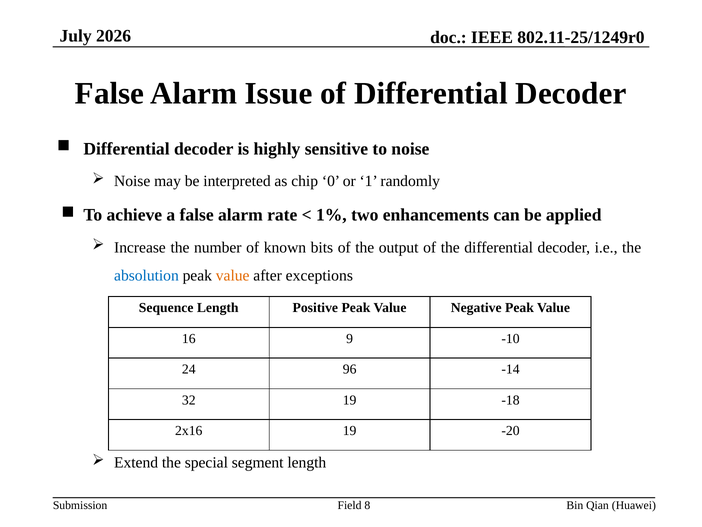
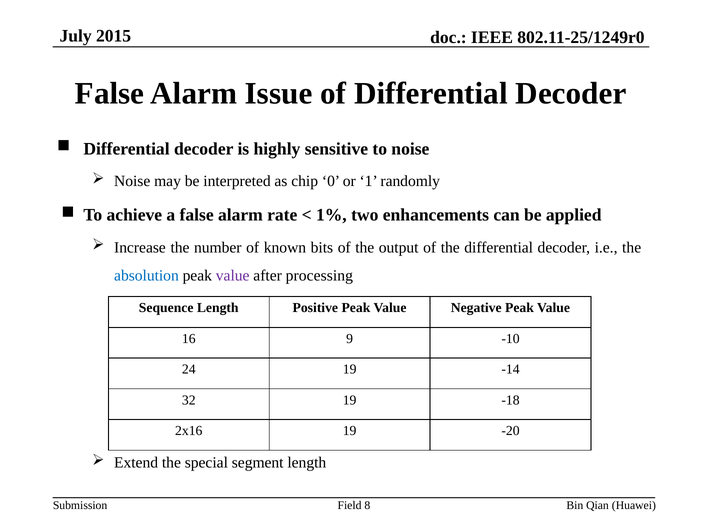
2026: 2026 -> 2015
value at (233, 275) colour: orange -> purple
exceptions: exceptions -> processing
24 96: 96 -> 19
